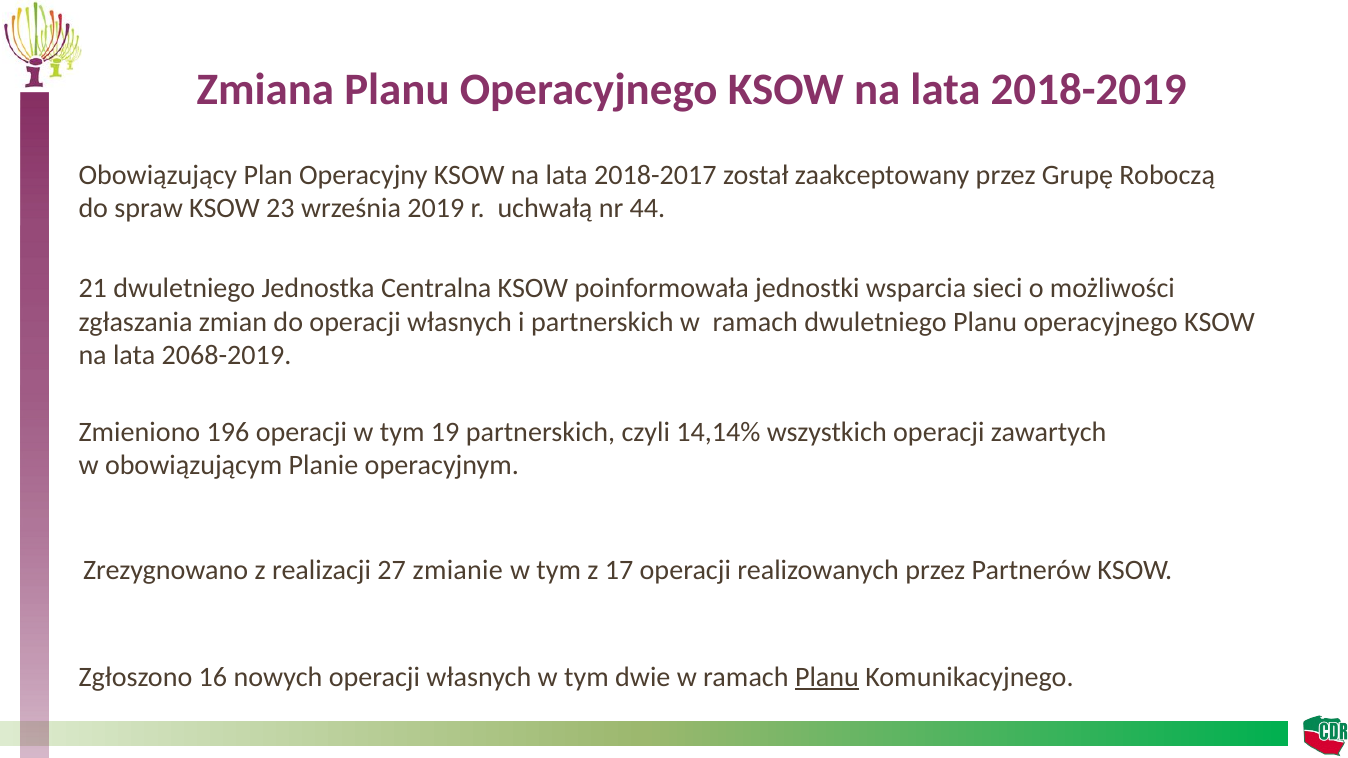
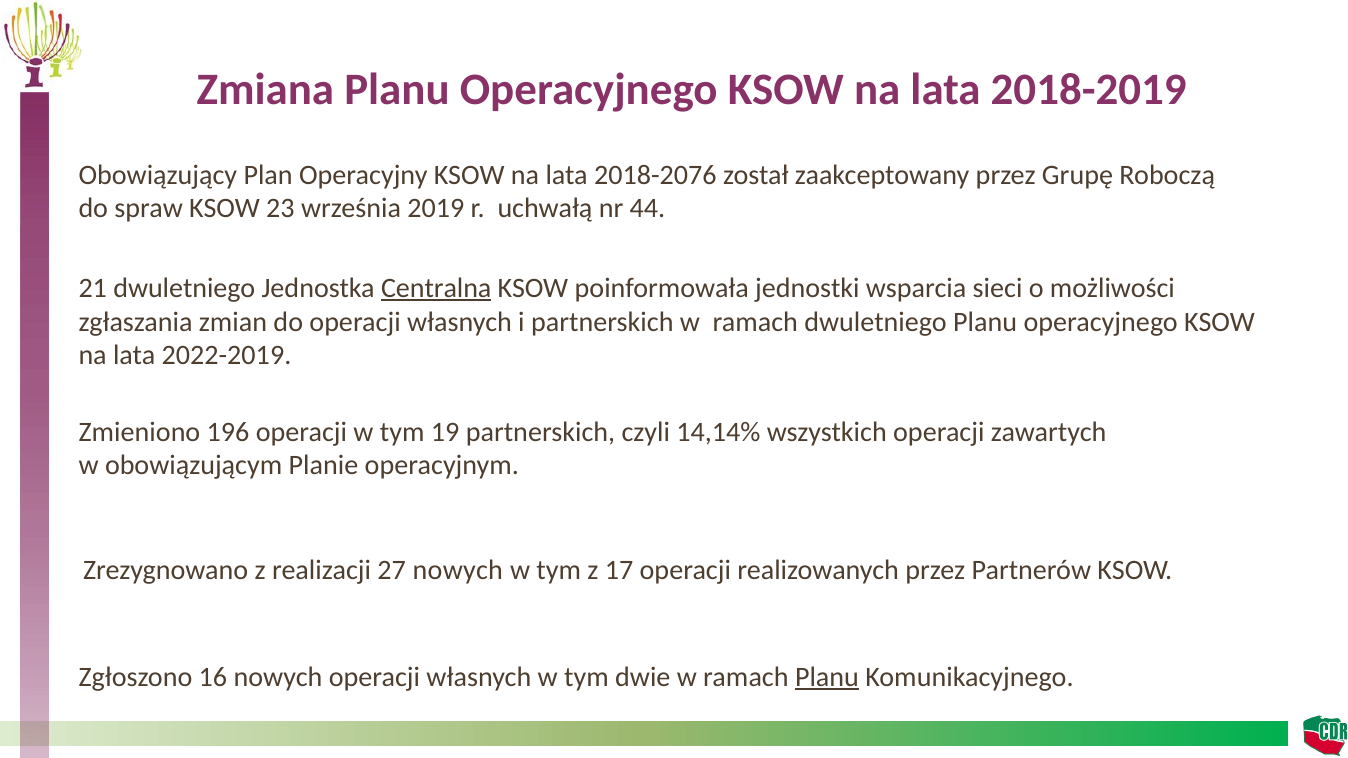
2018-2017: 2018-2017 -> 2018-2076
Centralna underline: none -> present
2068-2019: 2068-2019 -> 2022-2019
27 zmianie: zmianie -> nowych
